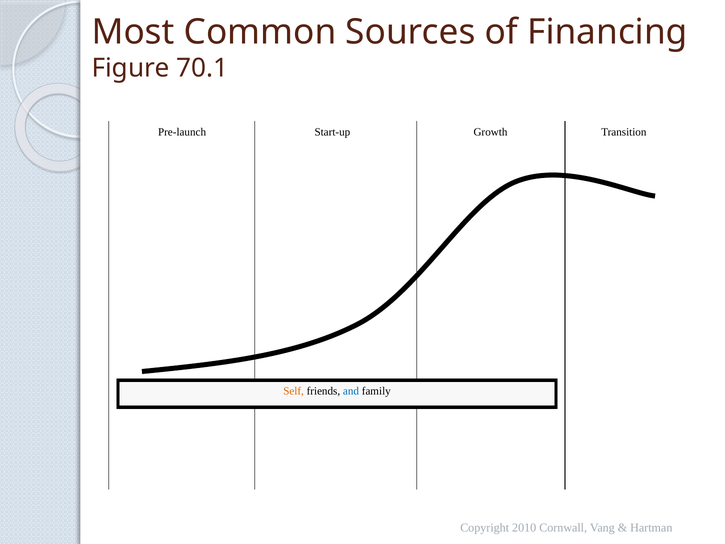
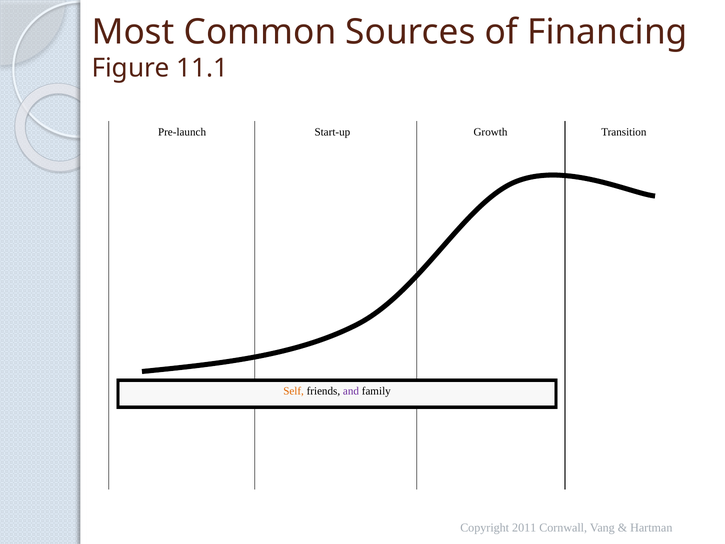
70.1: 70.1 -> 11.1
and colour: blue -> purple
2010: 2010 -> 2011
